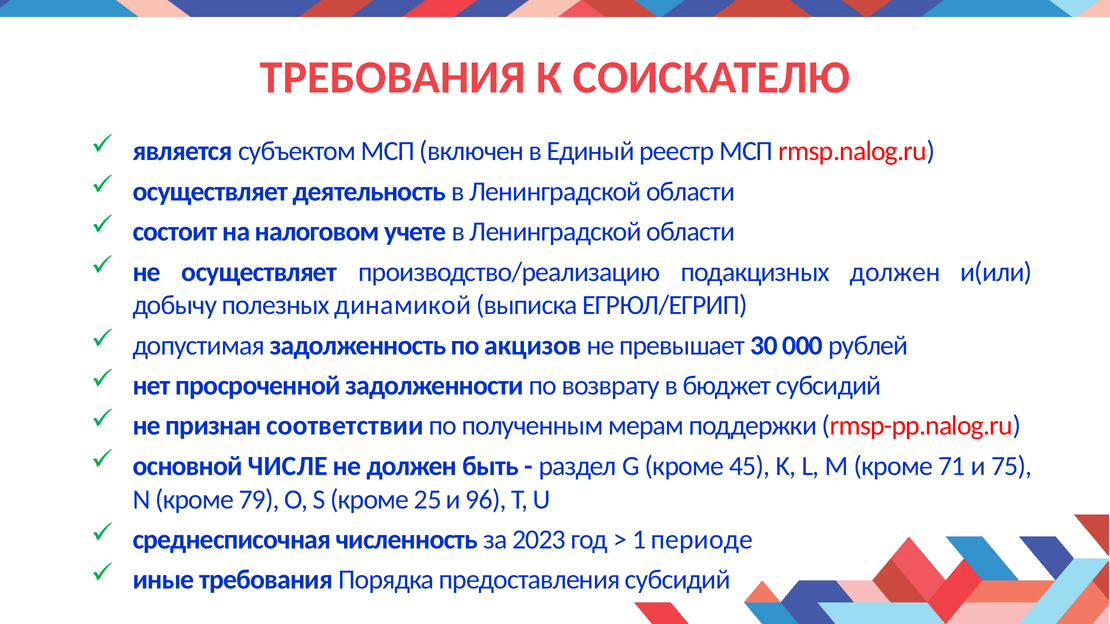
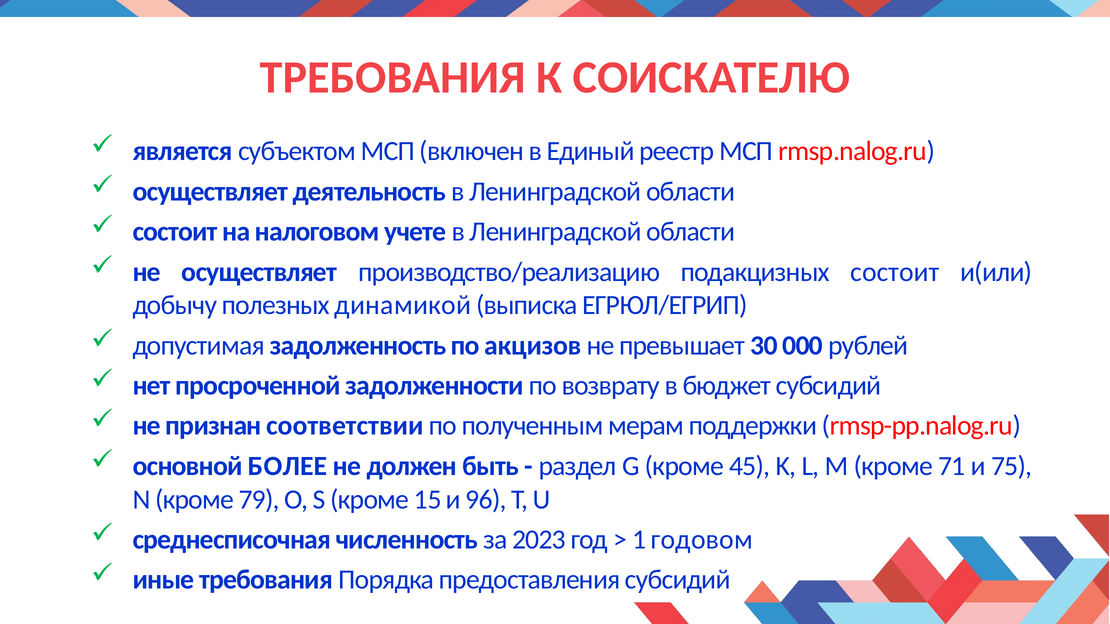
подакцизных должен: должен -> состоит
ЧИСЛЕ: ЧИСЛЕ -> БОЛЕЕ
25: 25 -> 15
периоде: периоде -> годовом
